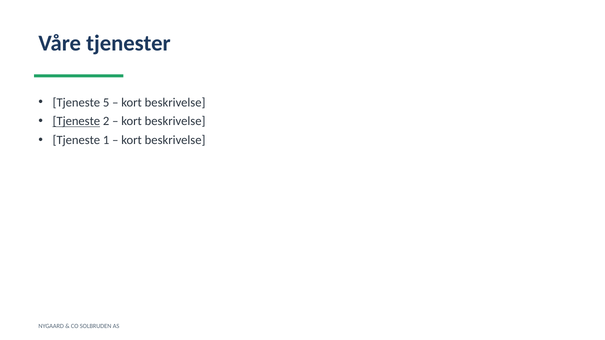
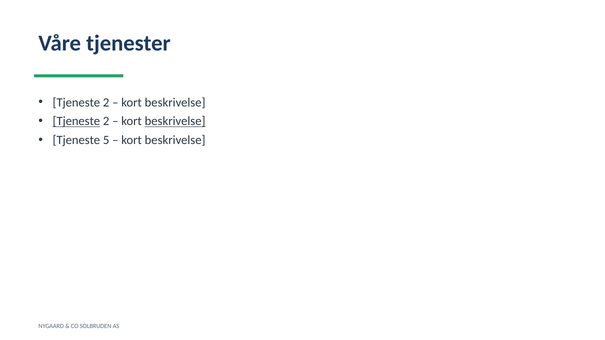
5 at (106, 102): 5 -> 2
beskrivelse at (175, 121) underline: none -> present
1: 1 -> 5
